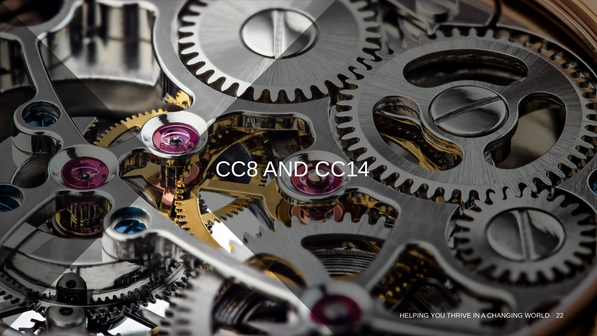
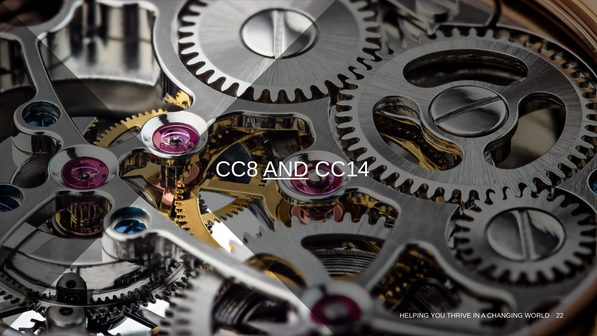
AND underline: none -> present
